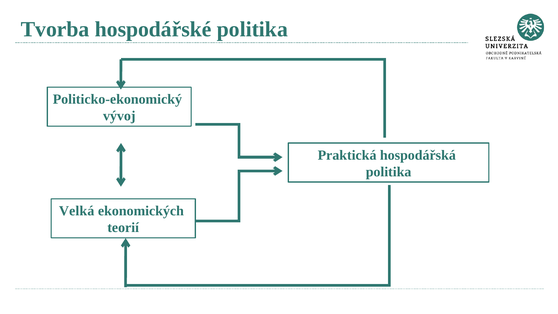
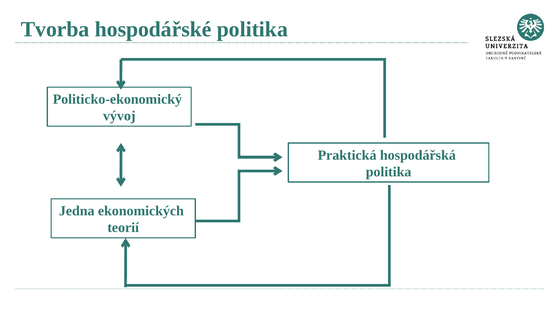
Velká: Velká -> Jedna
